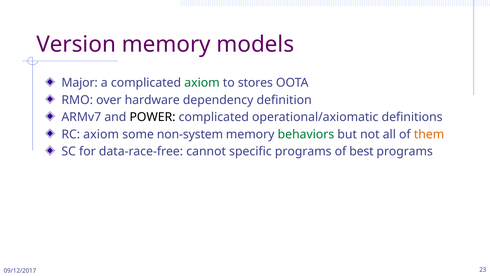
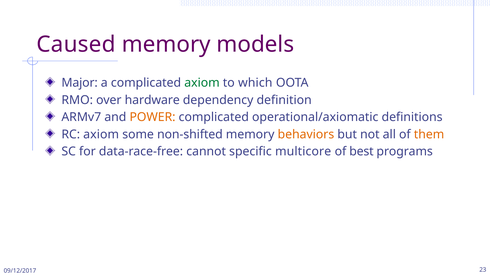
Version: Version -> Caused
stores: stores -> which
POWER colour: black -> orange
non-system: non-system -> non-shifted
behaviors colour: green -> orange
specific programs: programs -> multicore
